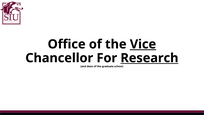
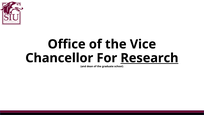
Vice underline: present -> none
